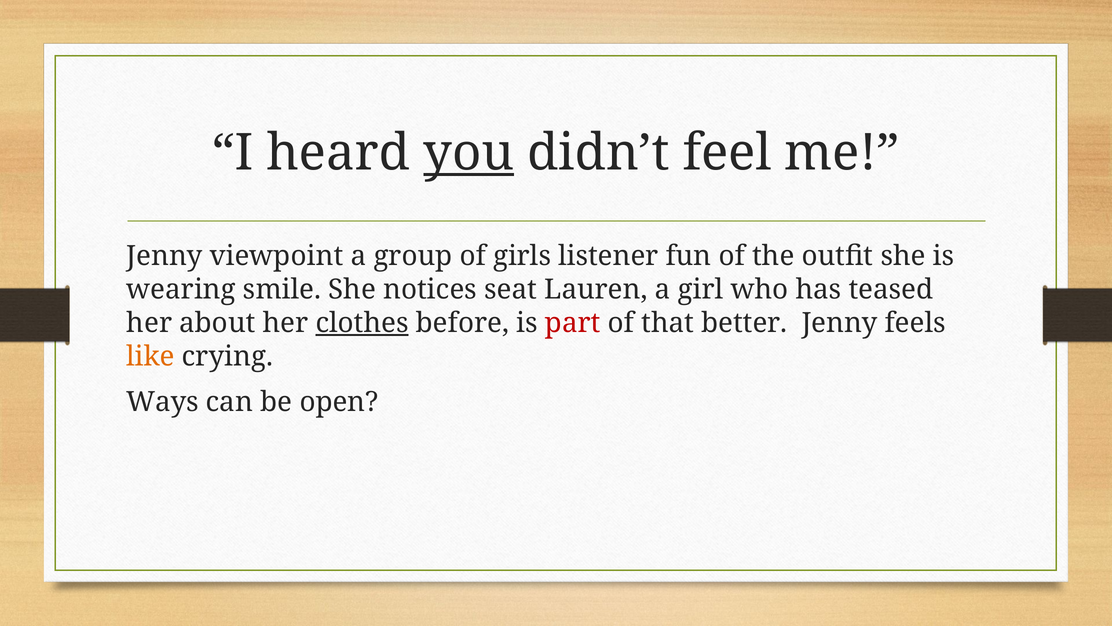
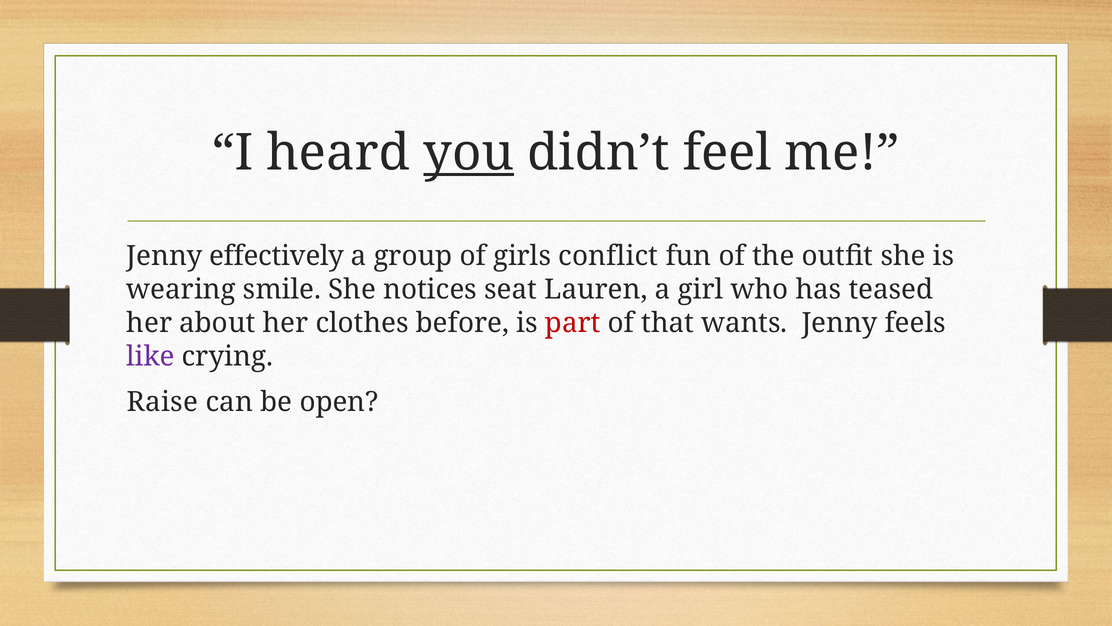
viewpoint: viewpoint -> effectively
listener: listener -> conflict
clothes underline: present -> none
better: better -> wants
like colour: orange -> purple
Ways: Ways -> Raise
